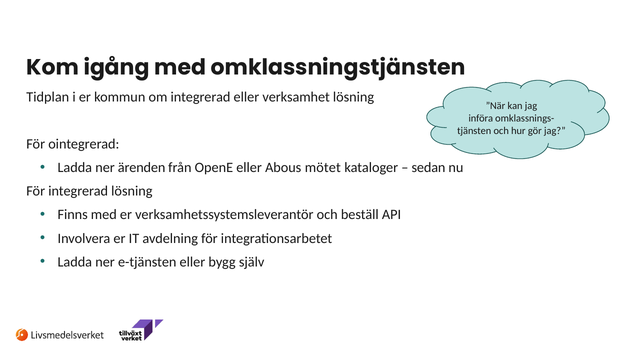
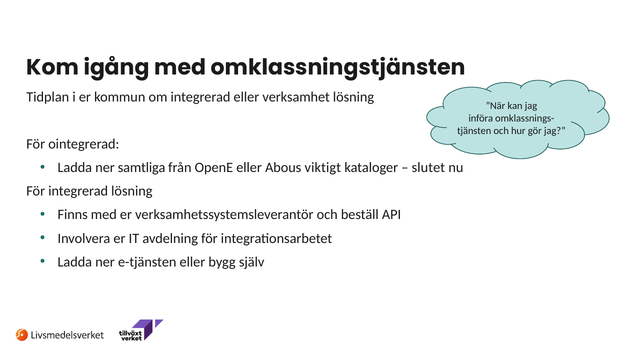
ärenden: ärenden -> samtliga
mötet: mötet -> viktigt
sedan: sedan -> slutet
